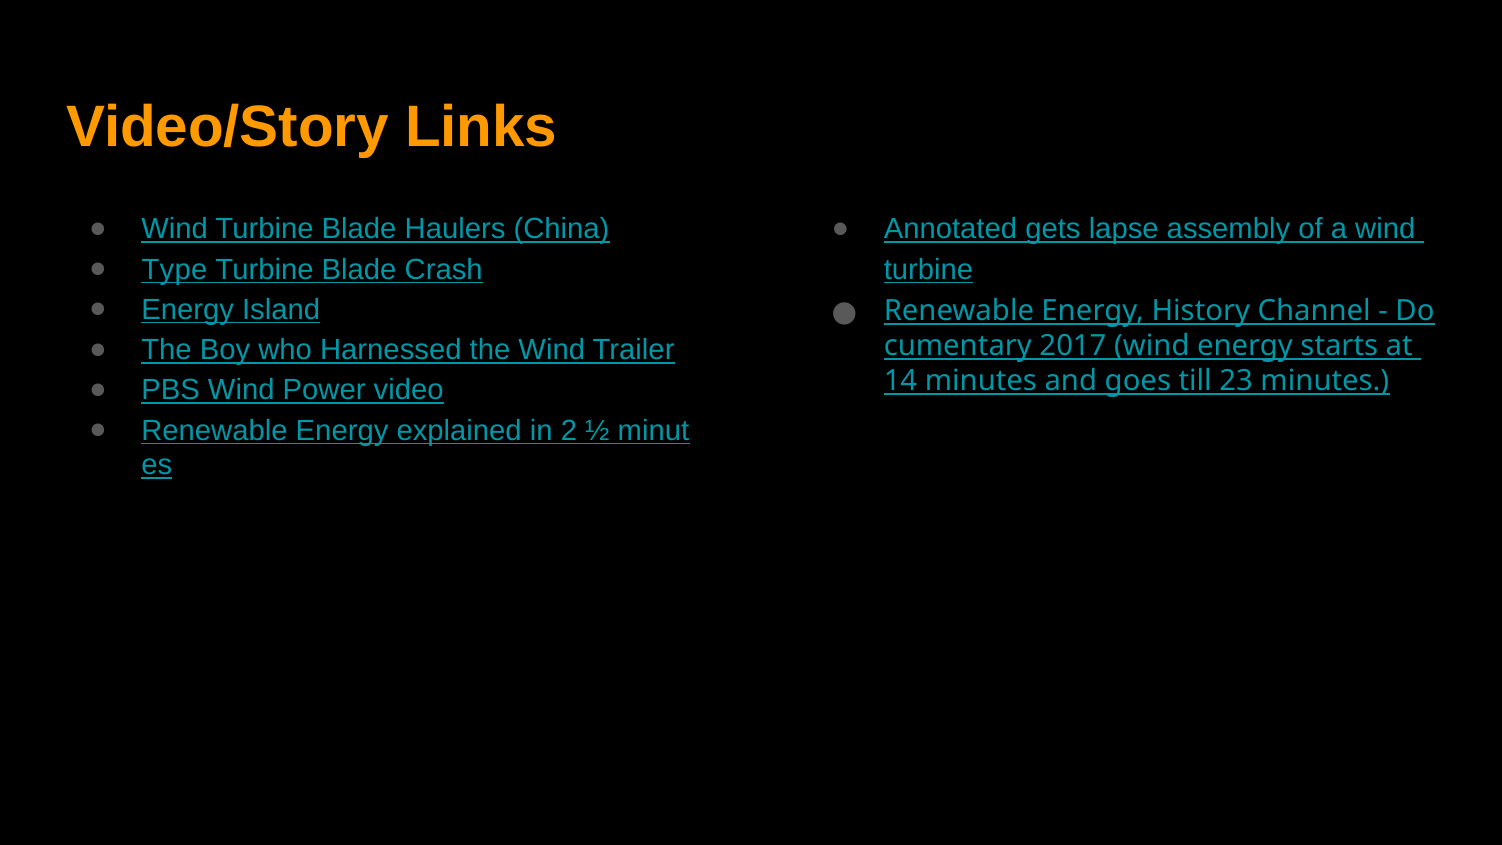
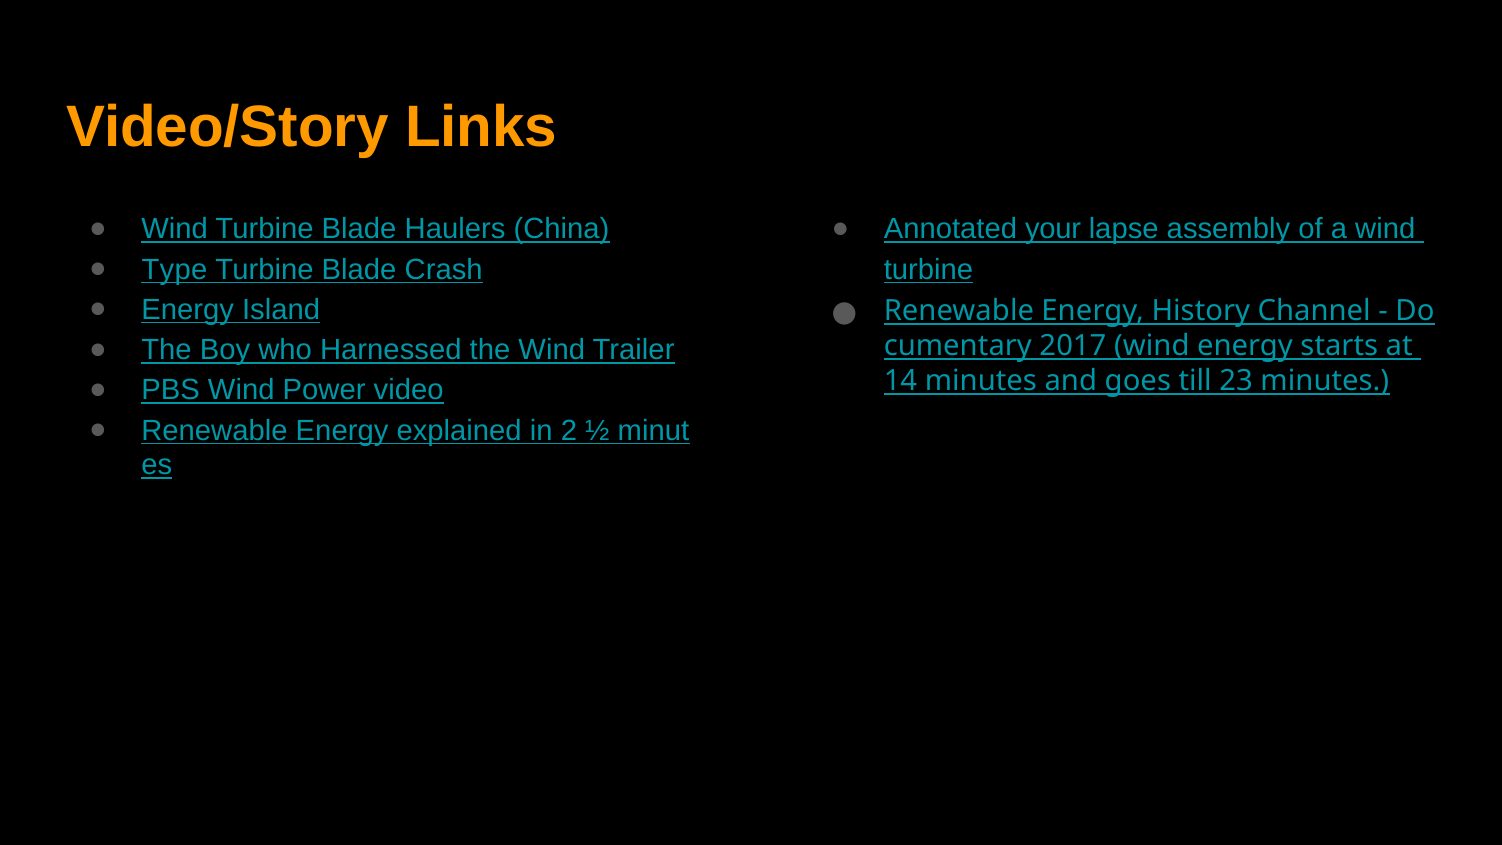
gets: gets -> your
